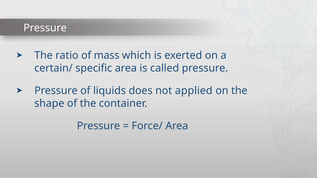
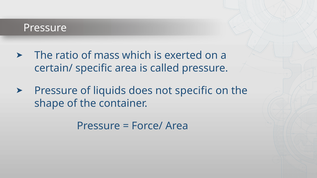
not applied: applied -> specific
